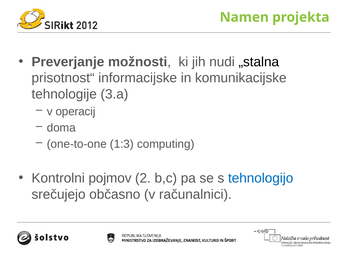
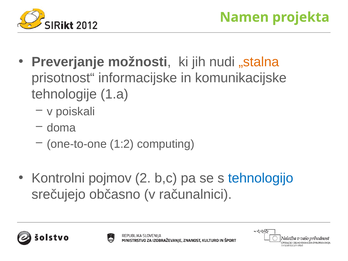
„stalna colour: black -> orange
3.a: 3.a -> 1.a
operacij: operacij -> poiskali
1:3: 1:3 -> 1:2
